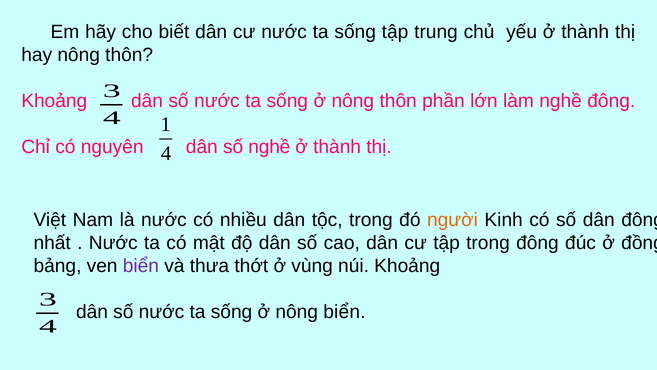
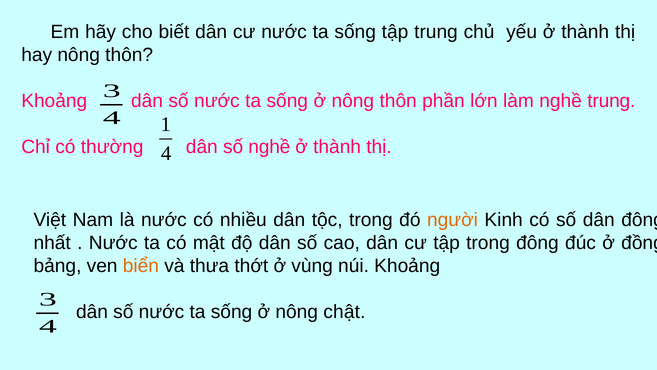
nghề đông: đông -> trung
nguyên: nguyên -> thường
biển at (141, 266) colour: purple -> orange
nông biển: biển -> chật
